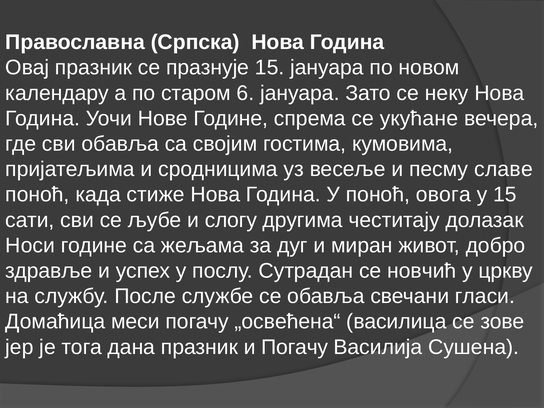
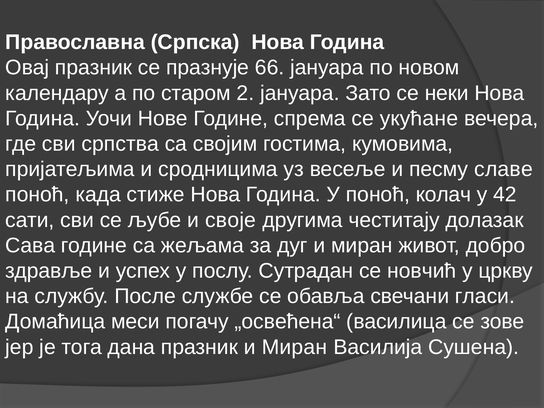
празнује 15: 15 -> 66
6: 6 -> 2
неку: неку -> неки
сви обавља: обавља -> српства
овога: овога -> колач
у 15: 15 -> 42
слогу: слогу -> своје
Носи: Носи -> Сава
празник и Погачу: Погачу -> Миран
